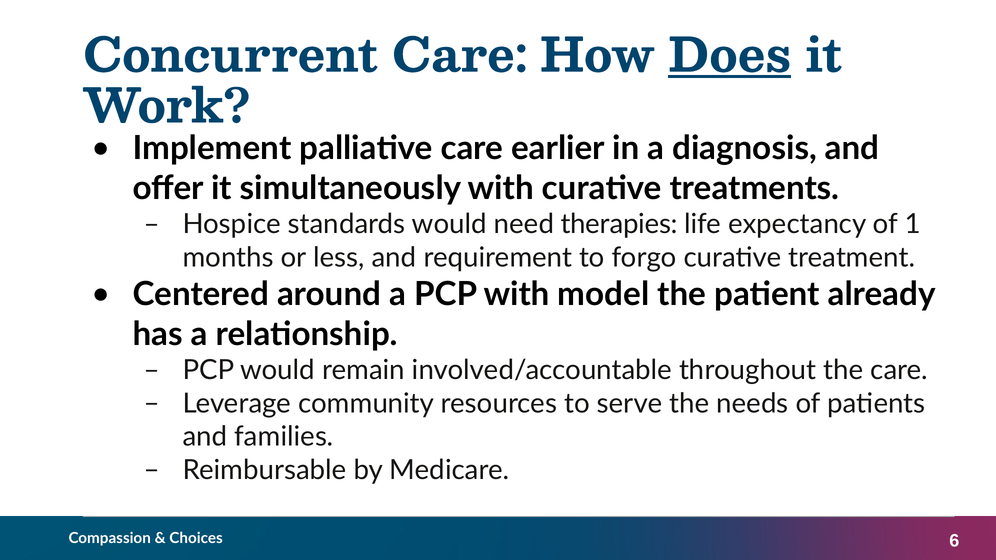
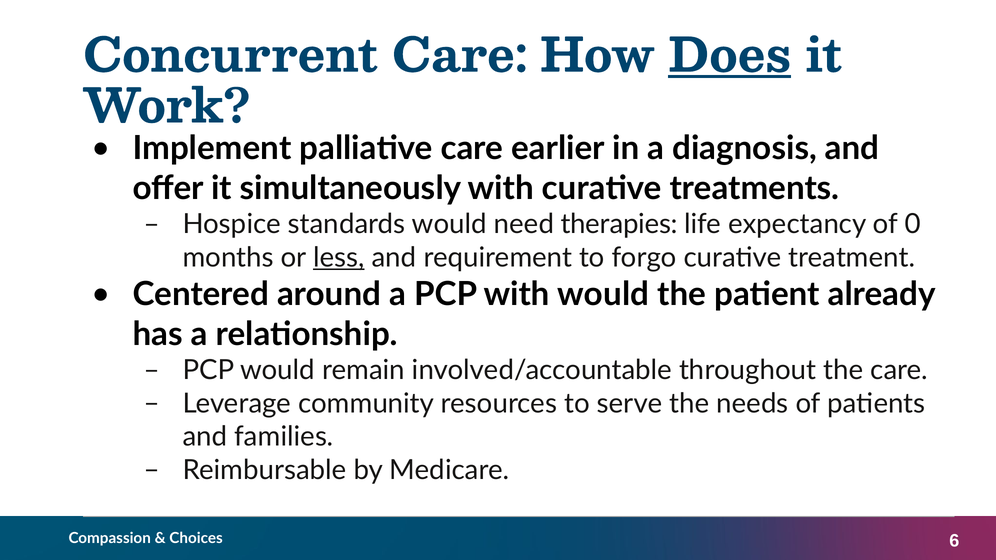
1: 1 -> 0
less underline: none -> present
with model: model -> would
